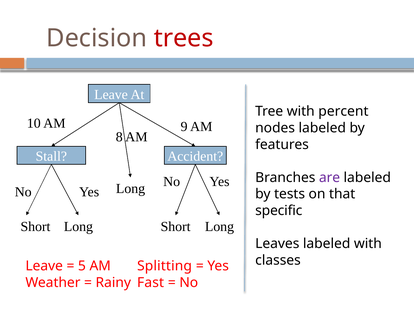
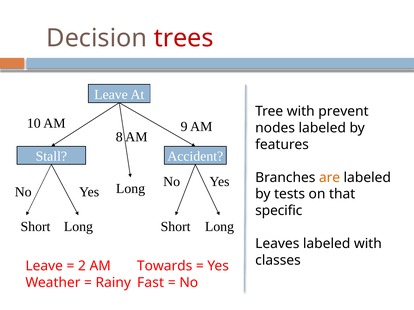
percent: percent -> prevent
are colour: purple -> orange
5: 5 -> 2
Splitting: Splitting -> Towards
